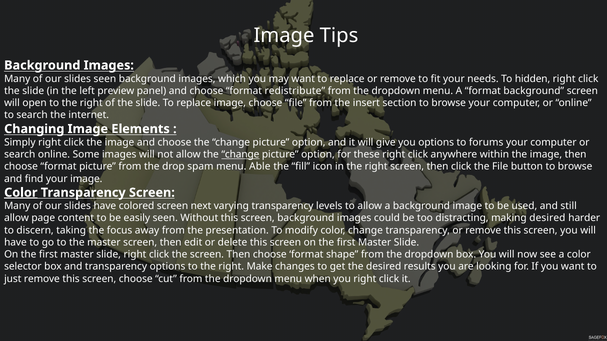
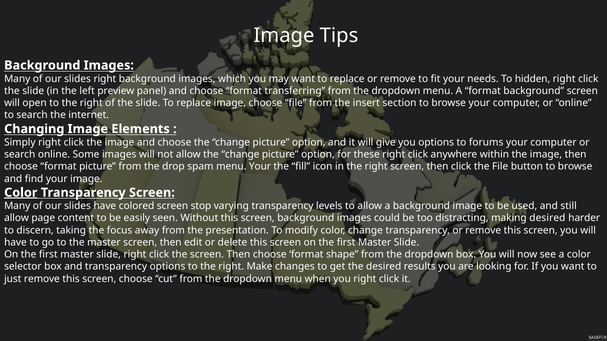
slides seen: seen -> right
redistribute: redistribute -> transferring
change at (240, 155) underline: present -> none
menu Able: Able -> Your
next: next -> stop
